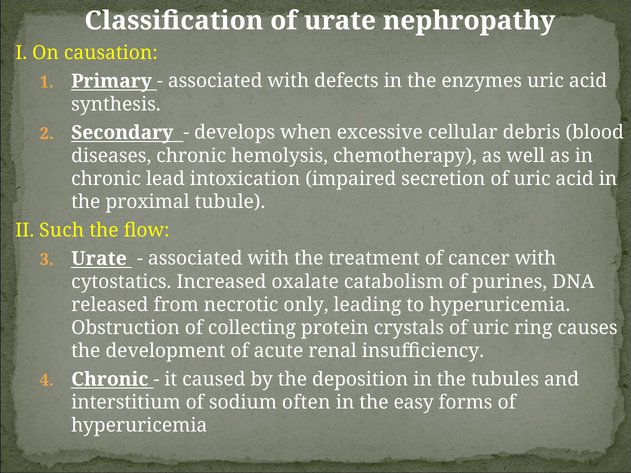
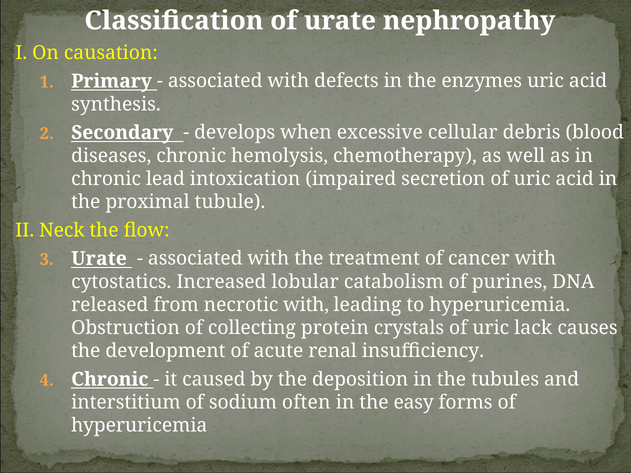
Such: Such -> Neck
oxalate: oxalate -> lobular
necrotic only: only -> with
ring: ring -> lack
